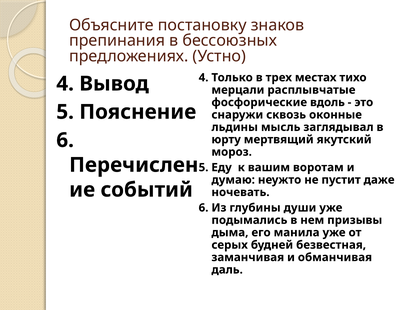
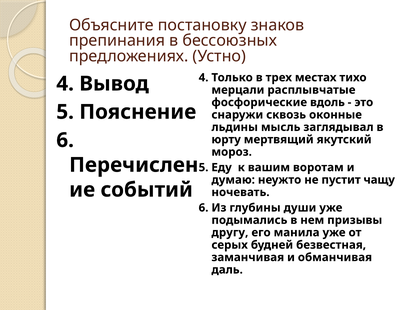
даже: даже -> чащу
дыма: дыма -> другу
